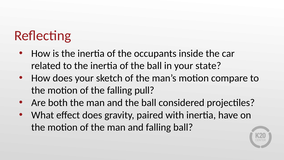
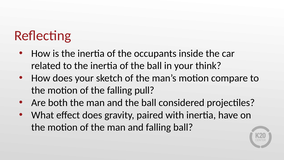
state: state -> think
